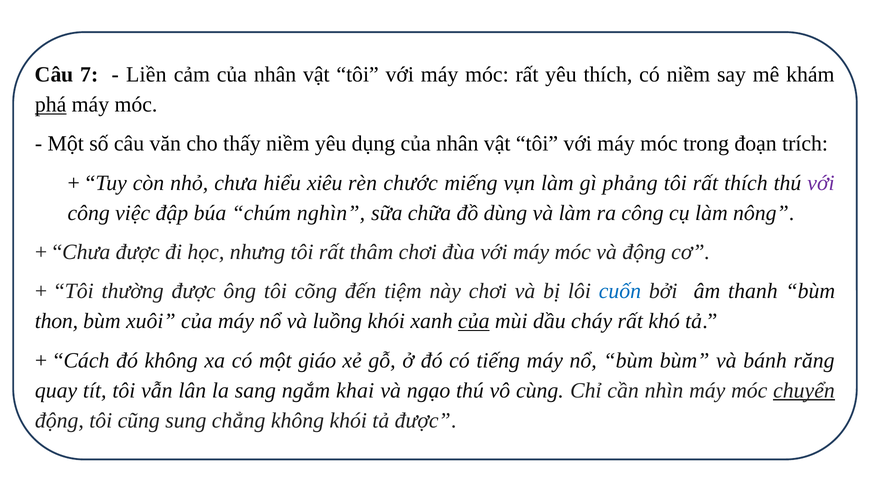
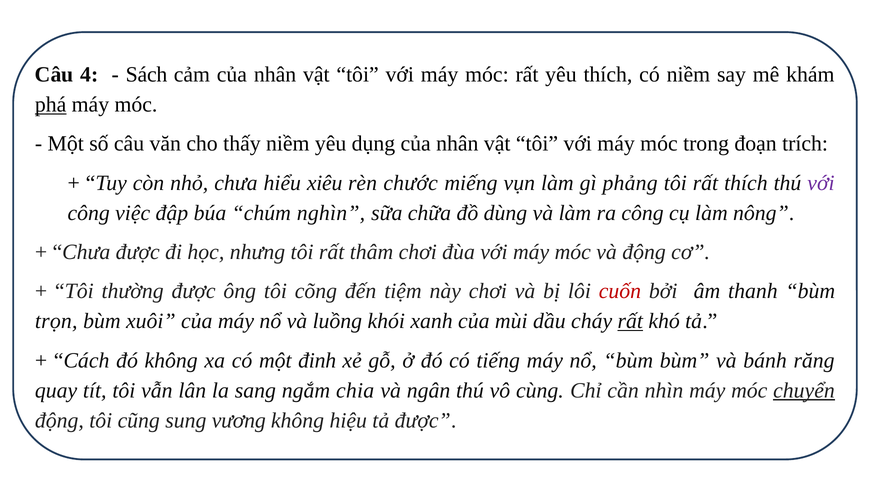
7: 7 -> 4
Liền: Liền -> Sách
cuốn colour: blue -> red
thon: thon -> trọn
của at (474, 321) underline: present -> none
rất at (630, 321) underline: none -> present
giáo: giáo -> đinh
khai: khai -> chia
ngạo: ngạo -> ngân
chẳng: chẳng -> vương
không khói: khói -> hiệu
